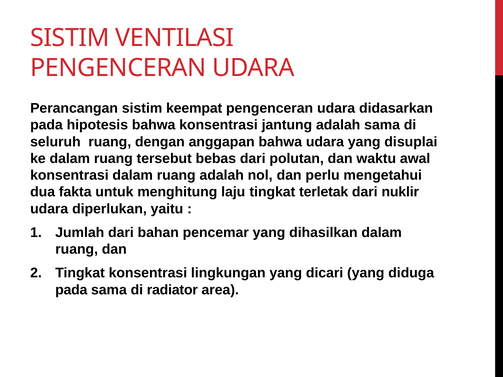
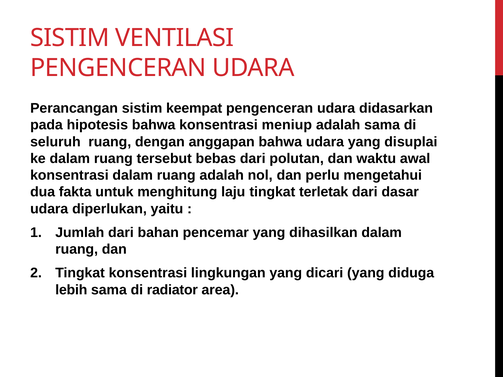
jantung: jantung -> meniup
nuklir: nuklir -> dasar
pada at (71, 290): pada -> lebih
